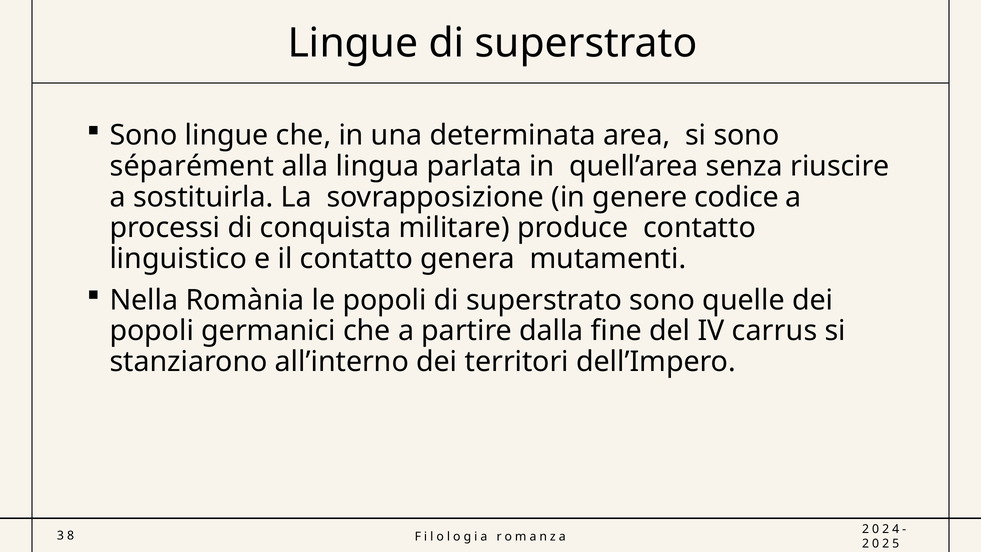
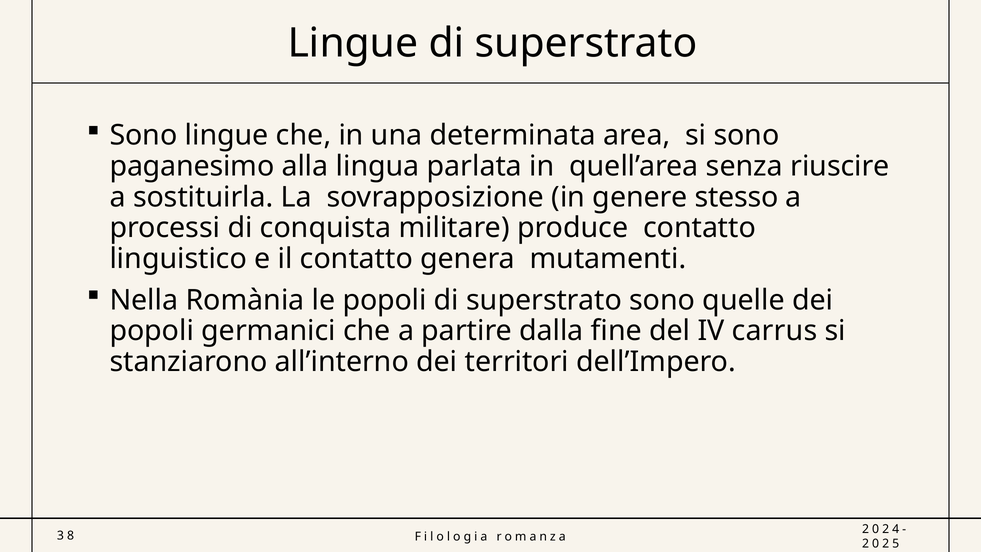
séparément: séparément -> paganesimo
codice: codice -> stesso
